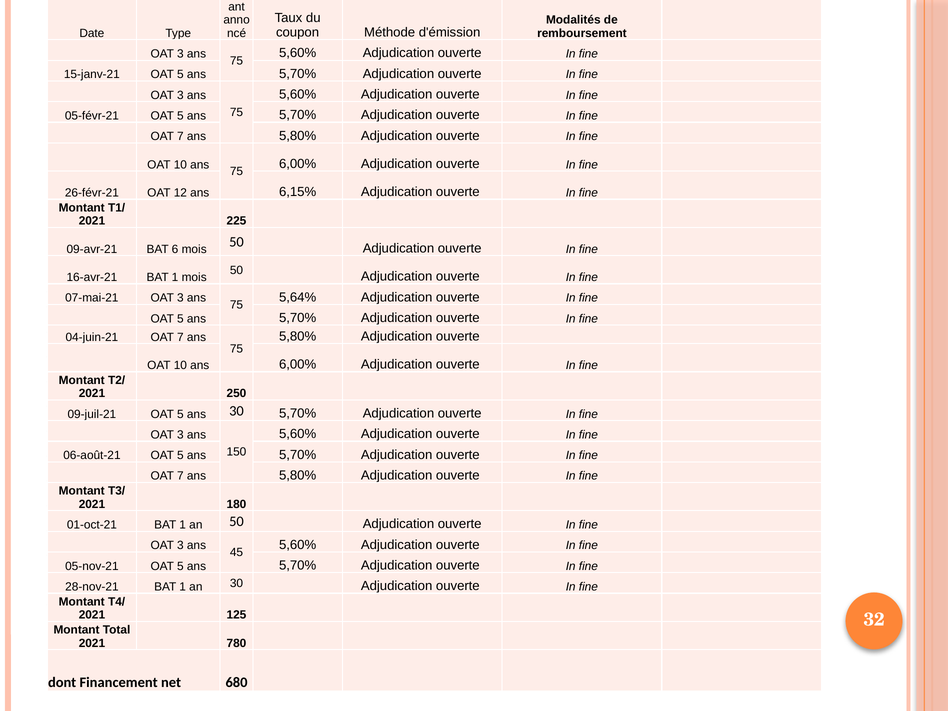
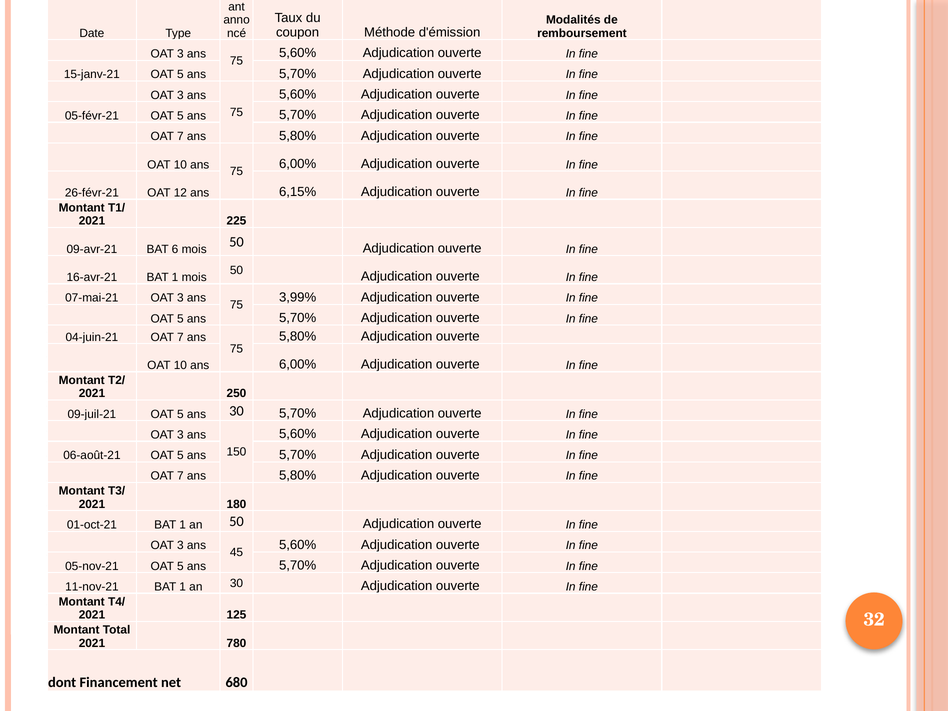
5,64%: 5,64% -> 3,99%
28-nov-21: 28-nov-21 -> 11-nov-21
